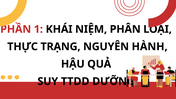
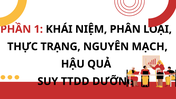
HÀNH: HÀNH -> MẠCH
